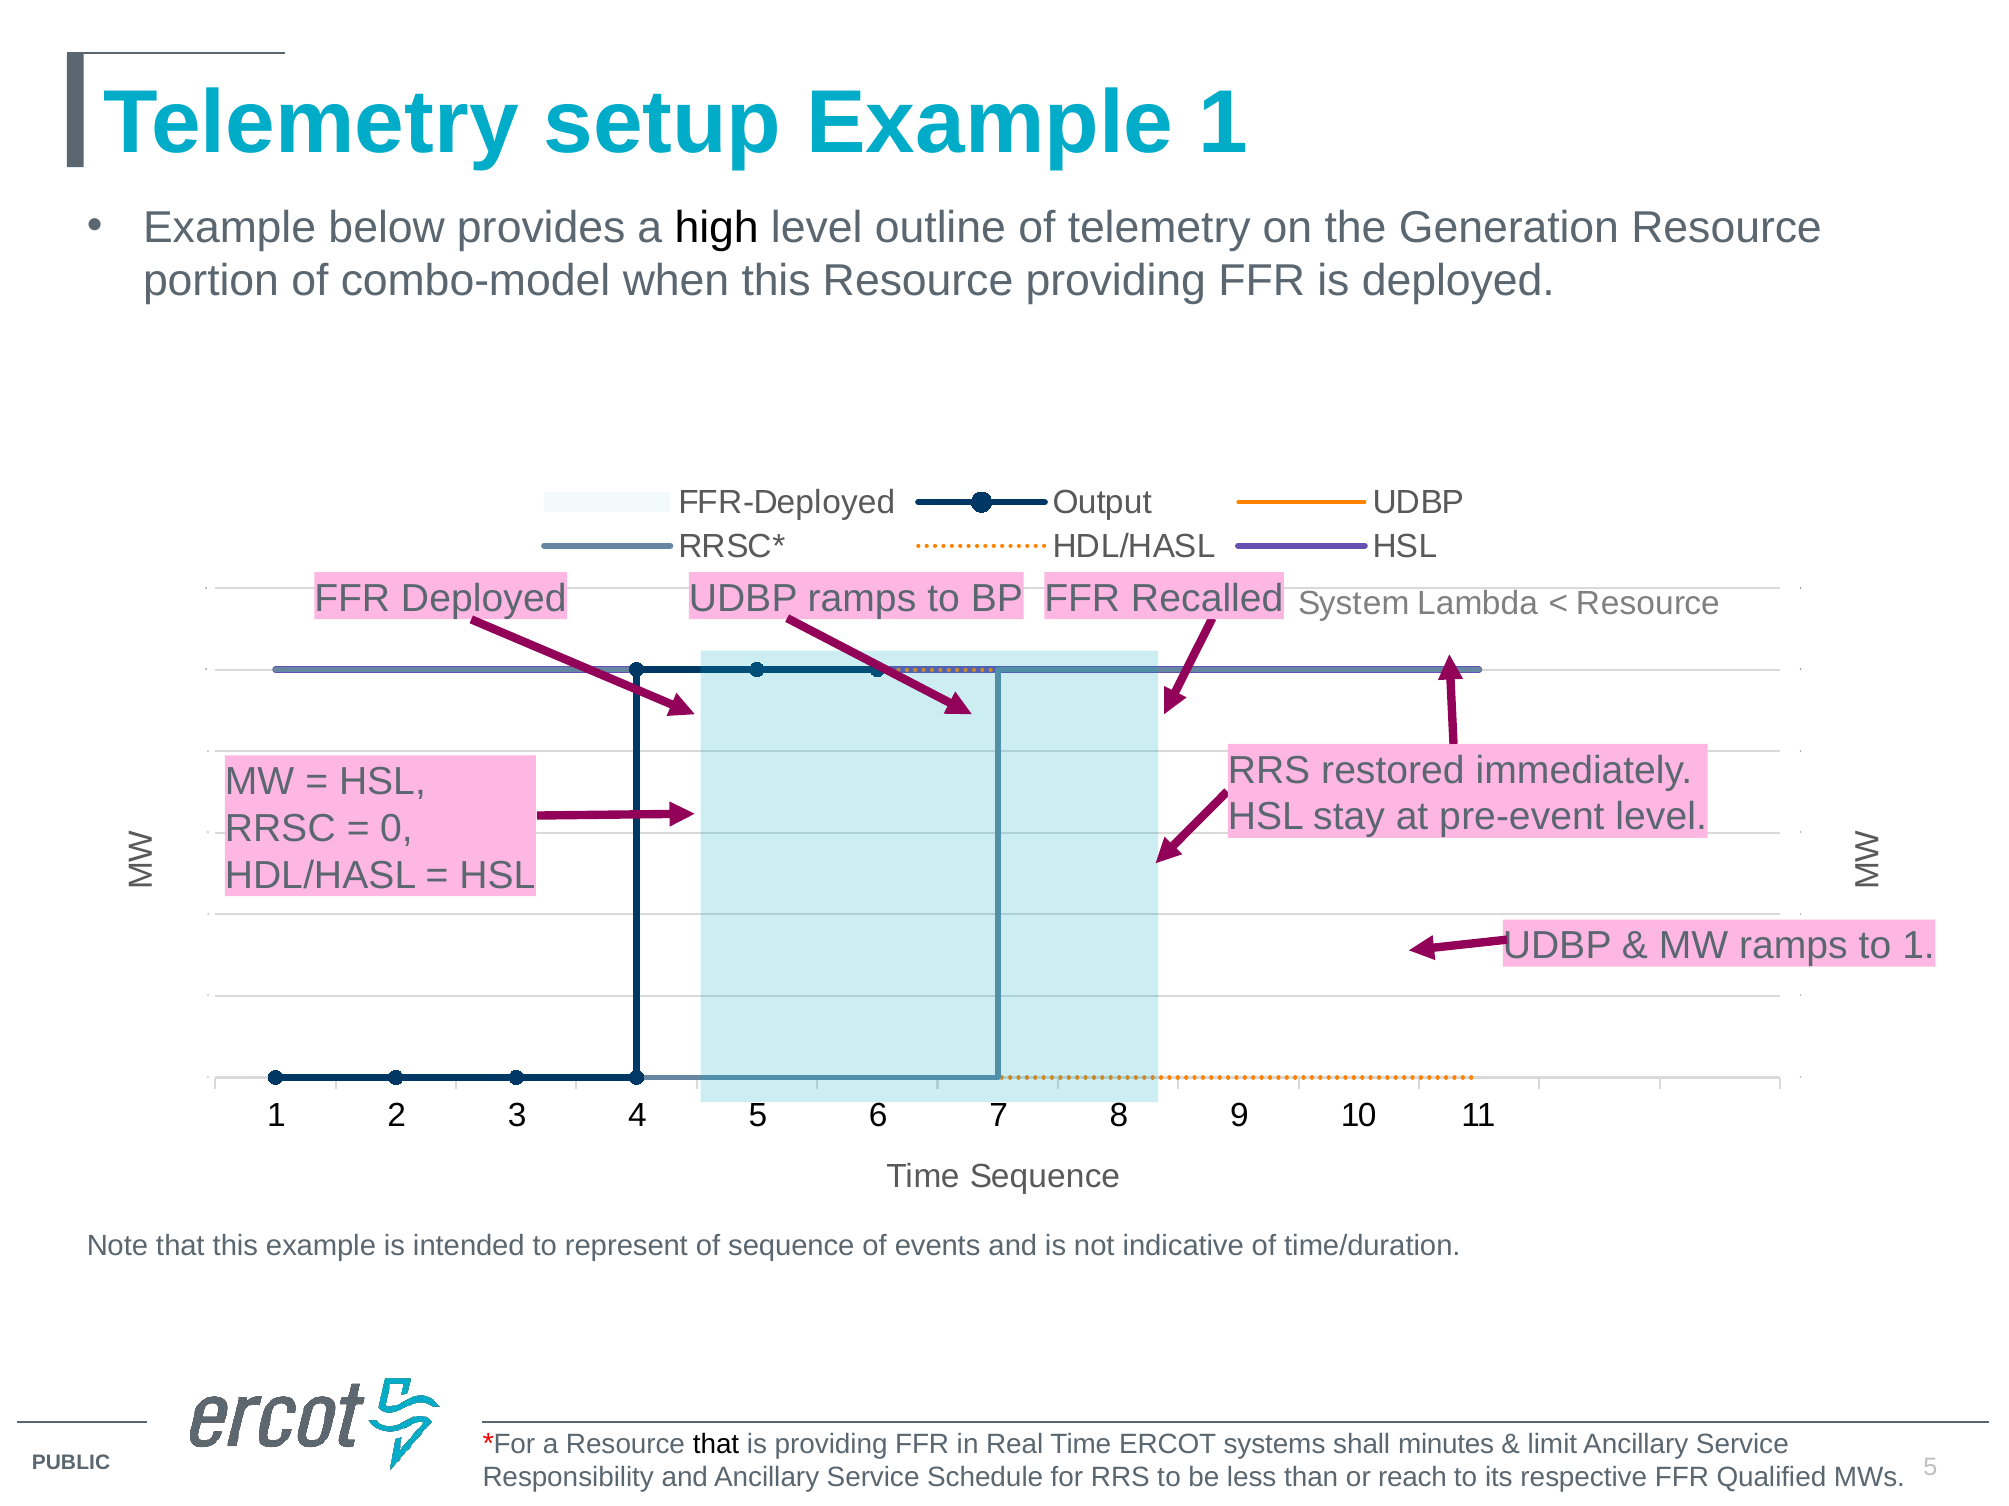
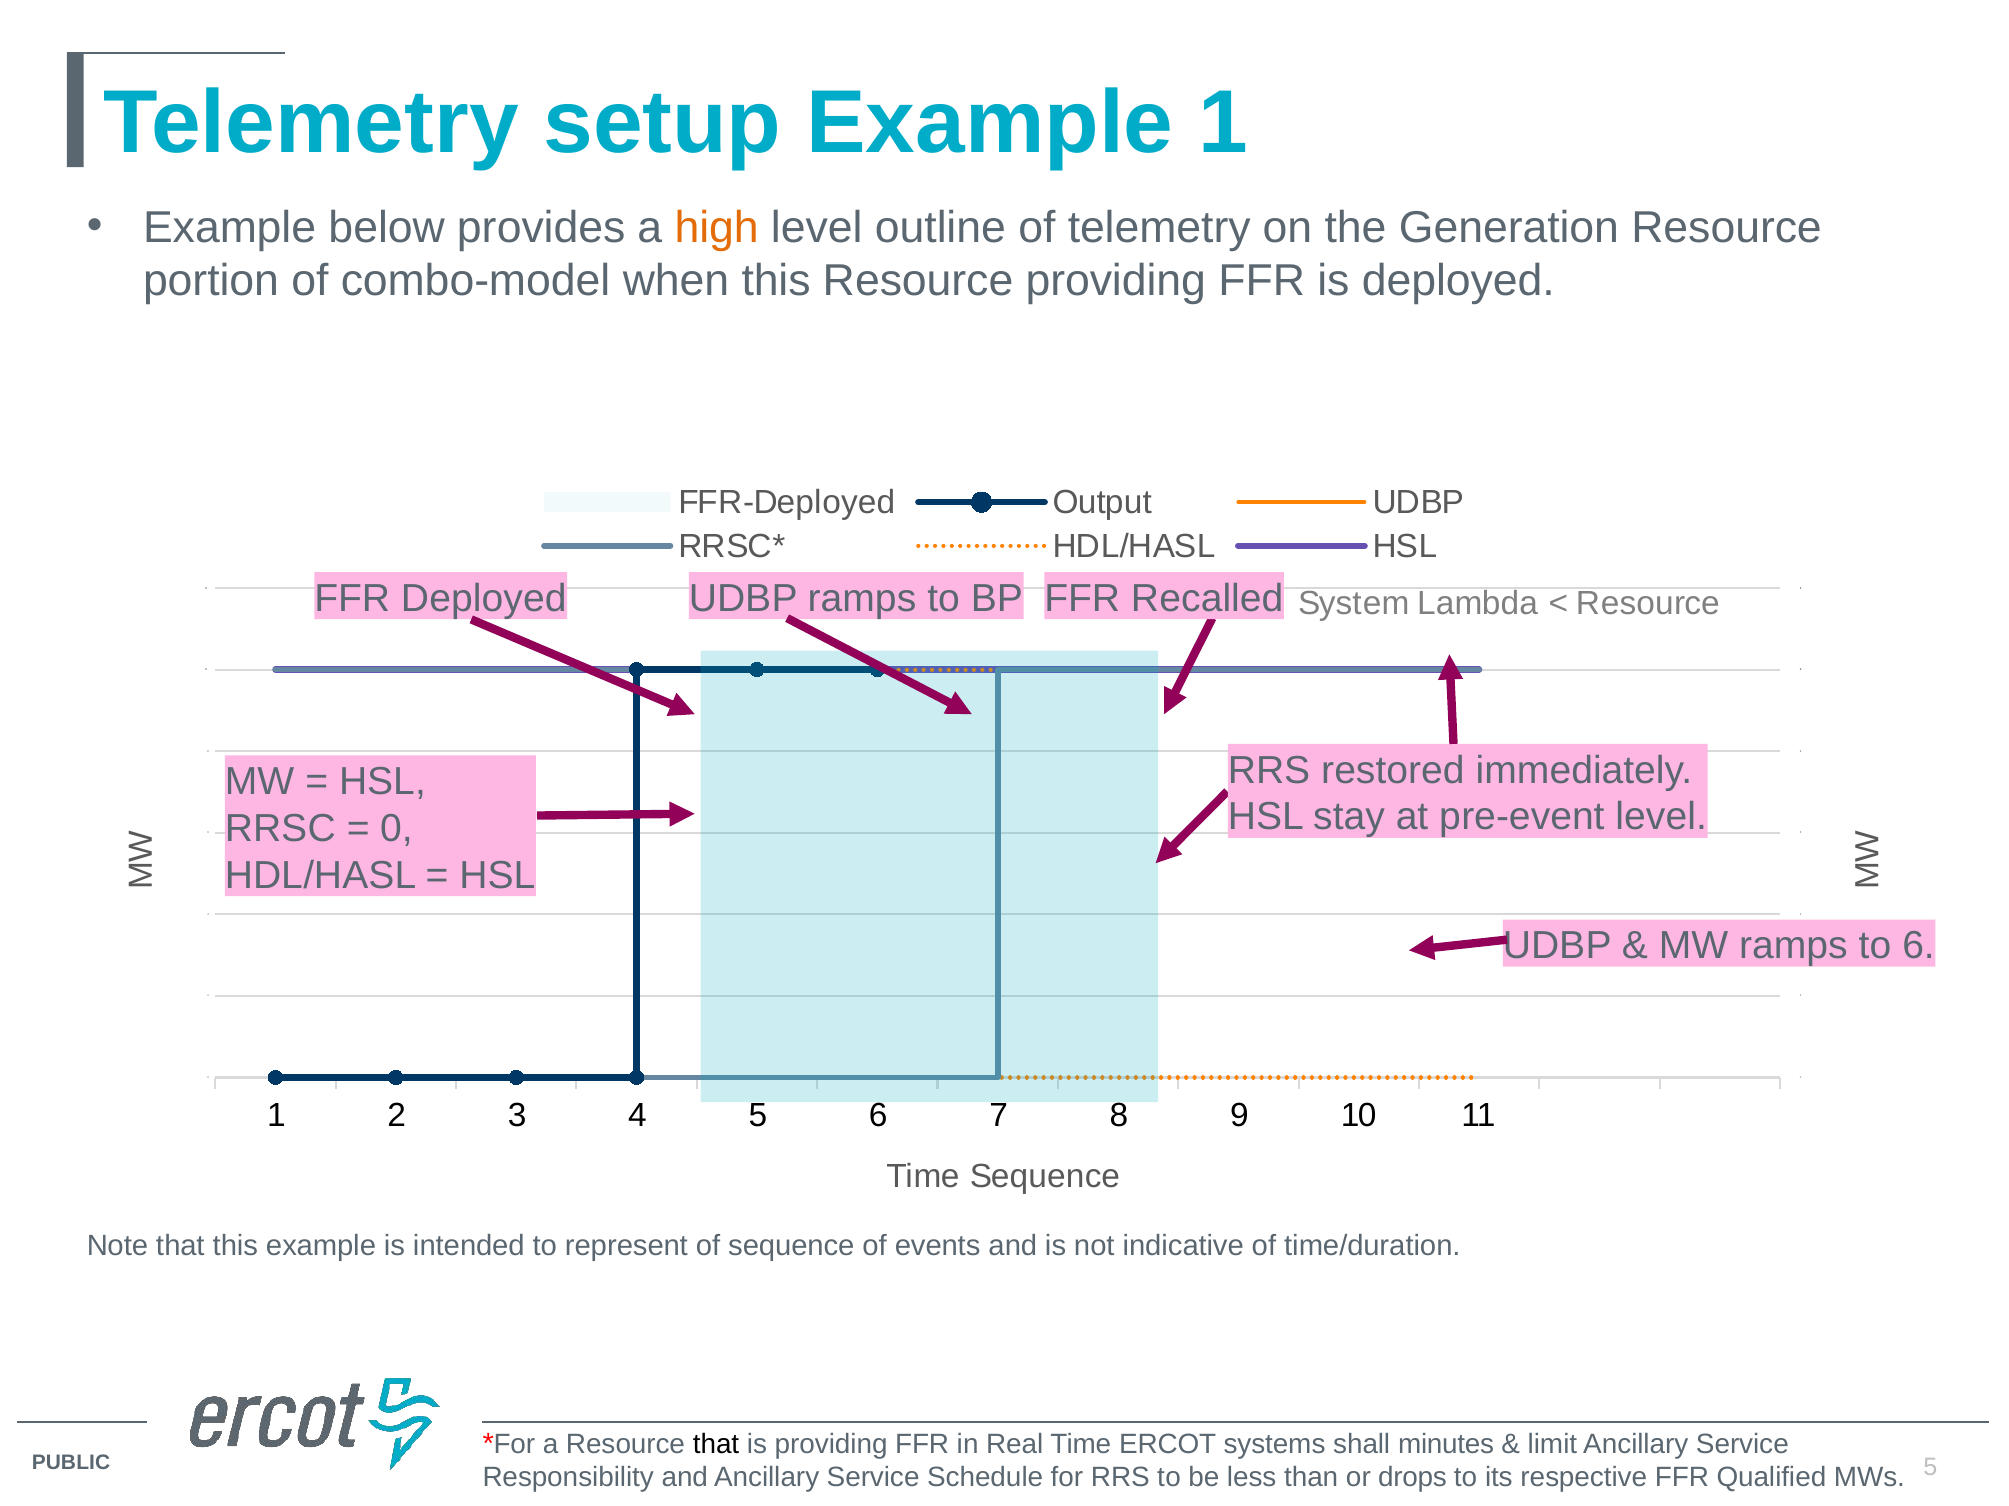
high colour: black -> orange
to 1: 1 -> 6
reach: reach -> drops
